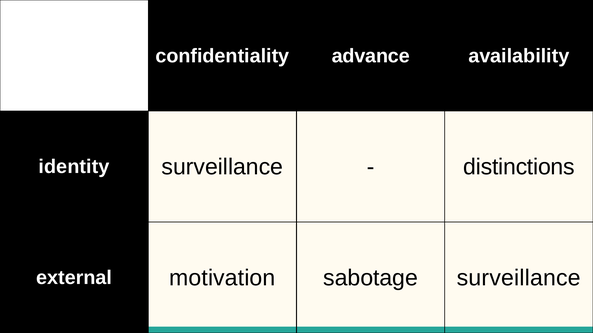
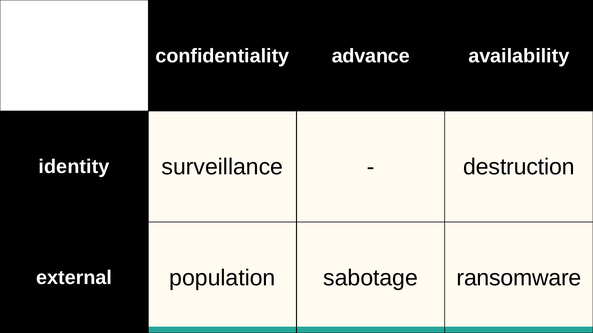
distinctions: distinctions -> destruction
motivation: motivation -> population
sabotage surveillance: surveillance -> ransomware
